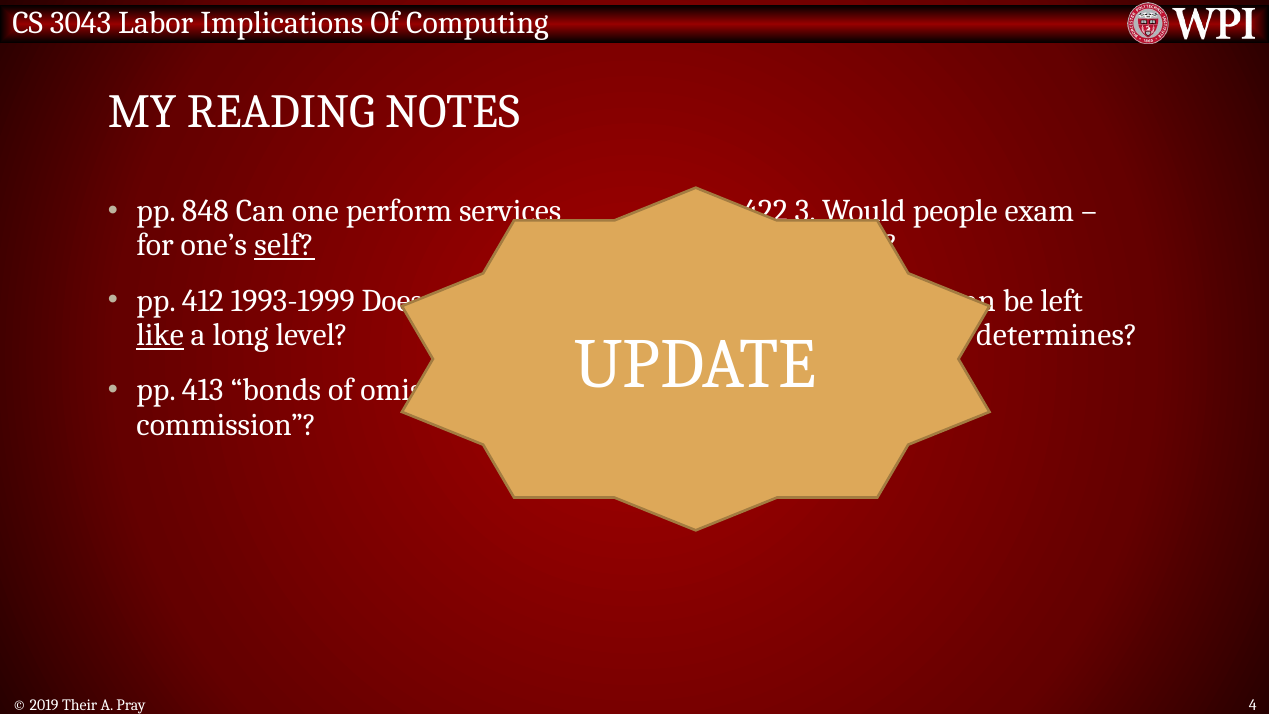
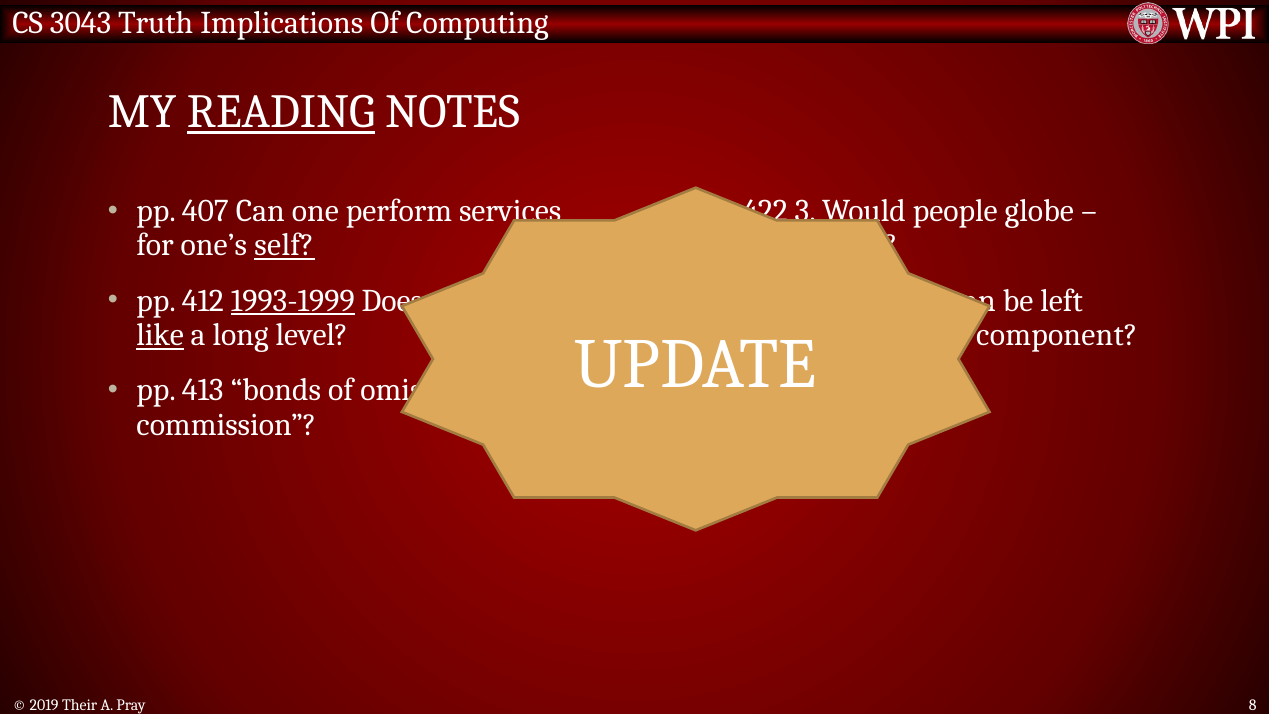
Labor: Labor -> Truth
READING underline: none -> present
848: 848 -> 407
exam: exam -> globe
1993-1999 underline: none -> present
determines: determines -> component
4: 4 -> 8
